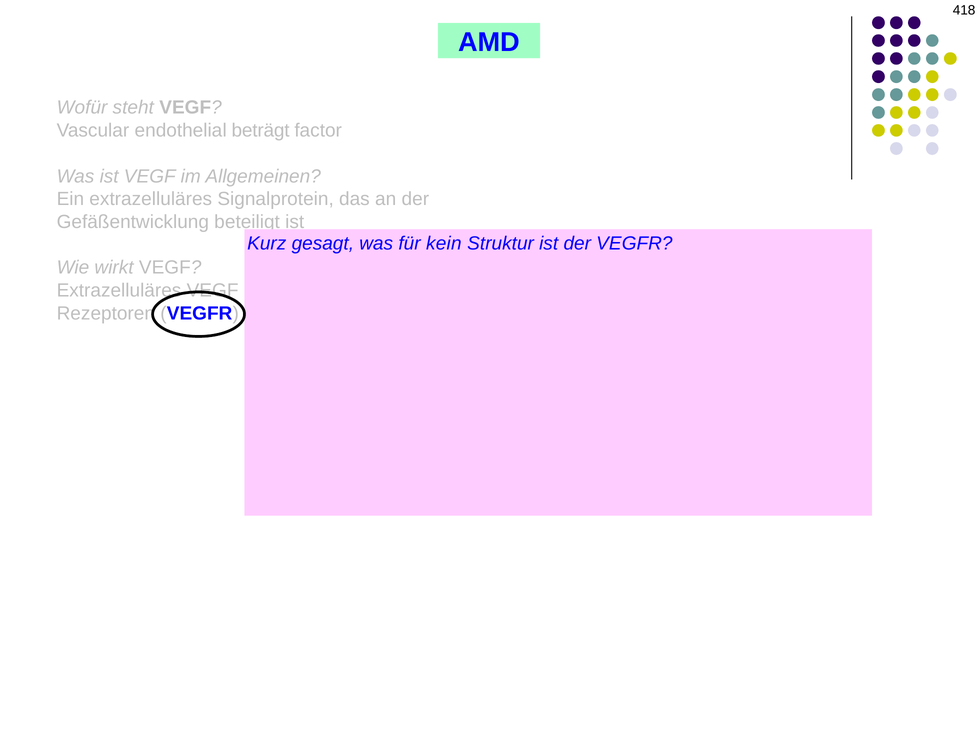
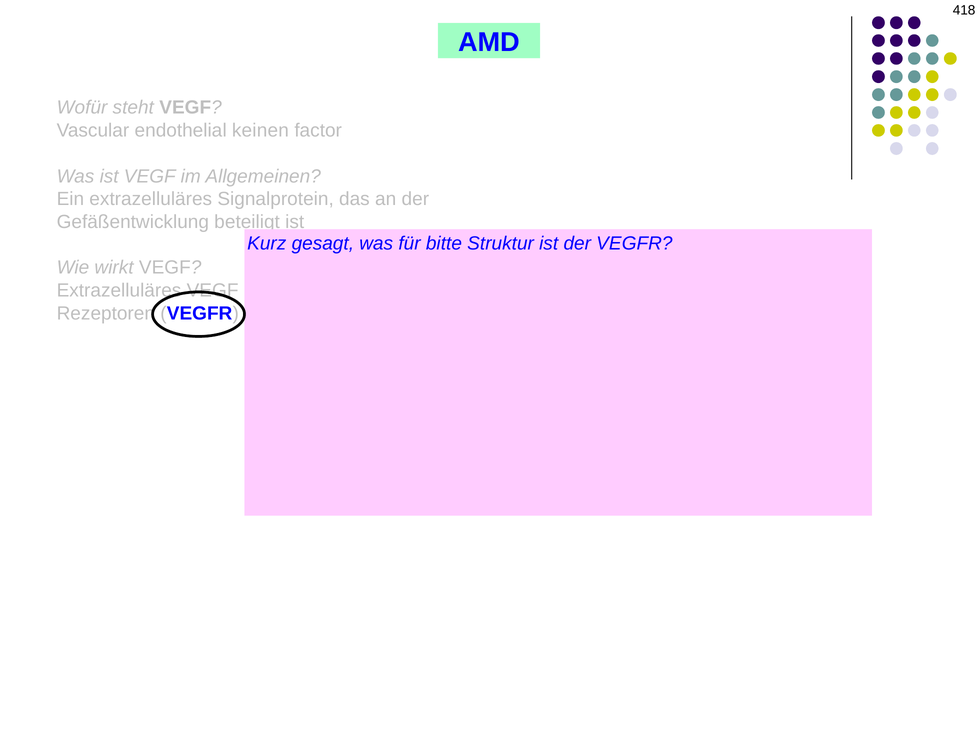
beträgt: beträgt -> keinen
kein: kein -> bitte
